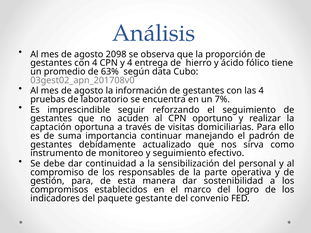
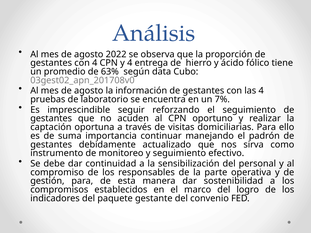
2098: 2098 -> 2022
